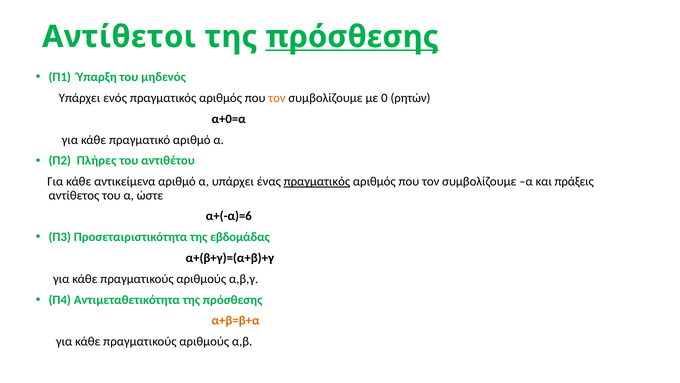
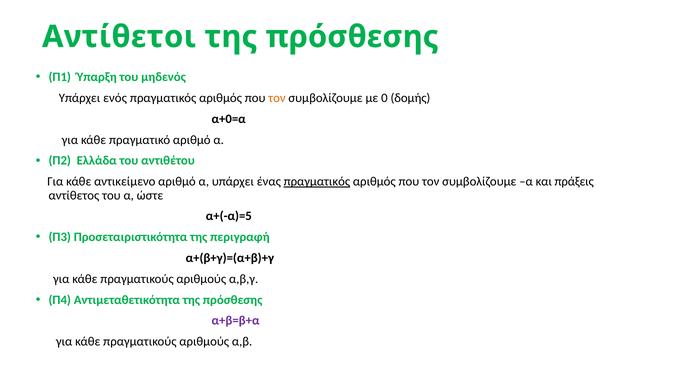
πρόσθεσης at (352, 37) underline: present -> none
ρητών: ρητών -> δομής
Πλήρες: Πλήρες -> Ελλάδα
αντικείμενα: αντικείμενα -> αντικείμενο
α+(-α)=6: α+(-α)=6 -> α+(-α)=5
εβδομάδας: εβδομάδας -> περιγραφή
α+β=β+α colour: orange -> purple
